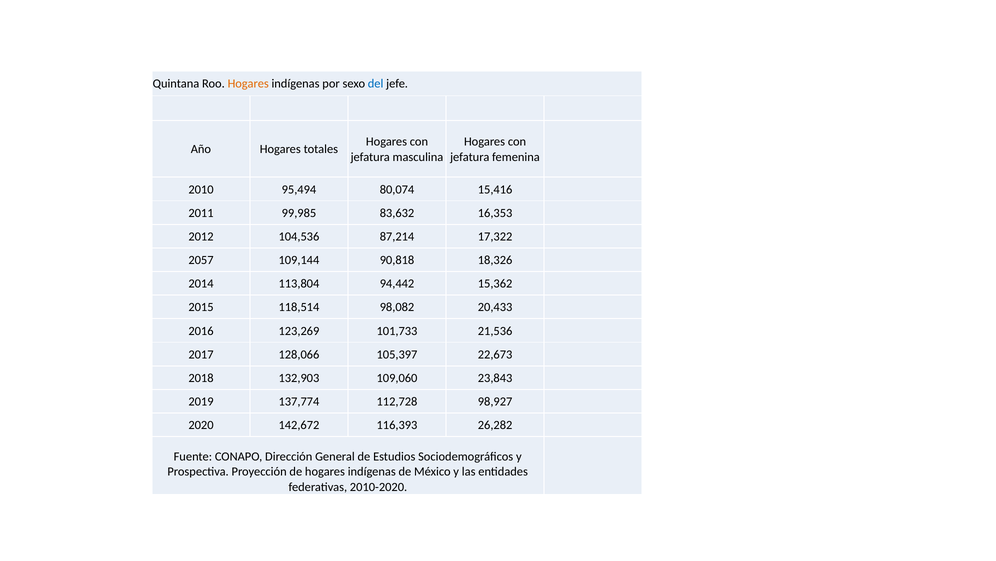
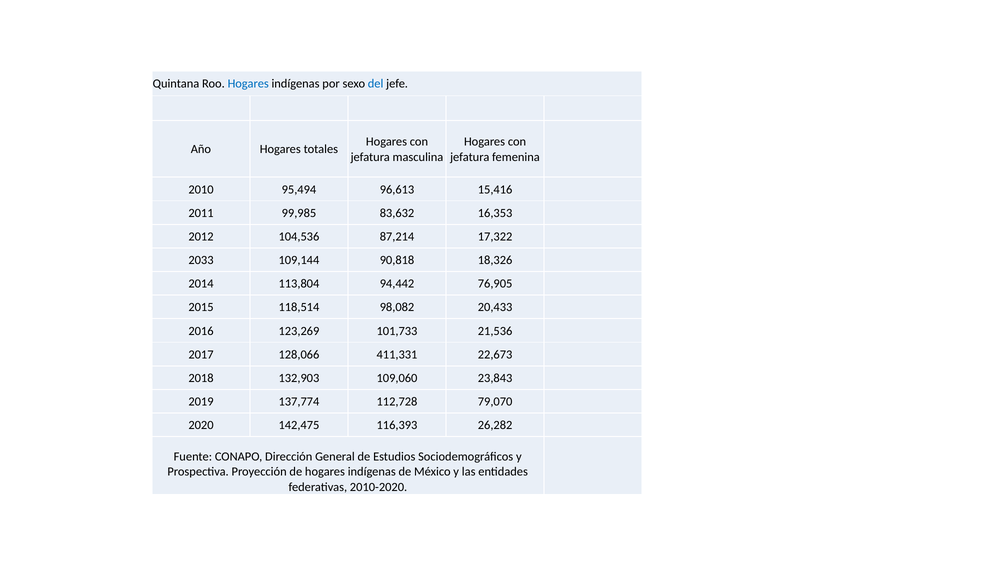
Hogares at (248, 84) colour: orange -> blue
80,074: 80,074 -> 96,613
2057: 2057 -> 2033
15,362: 15,362 -> 76,905
105,397: 105,397 -> 411,331
98,927: 98,927 -> 79,070
142,672: 142,672 -> 142,475
